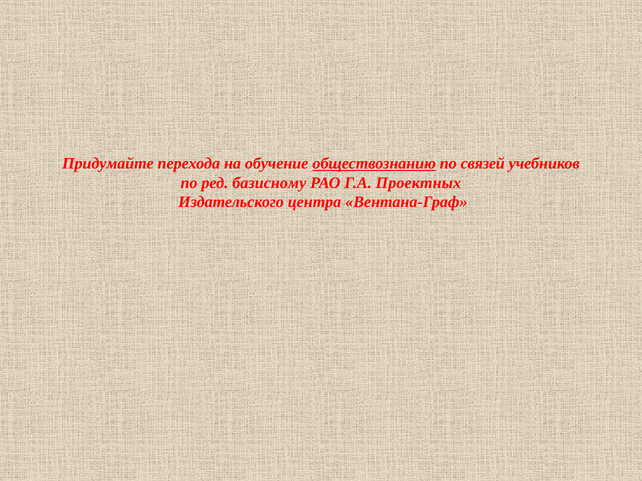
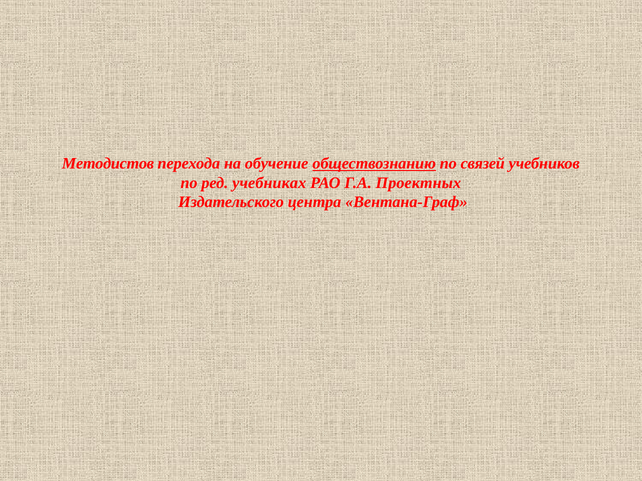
Придумайте: Придумайте -> Методистов
базисному: базисному -> учебниках
